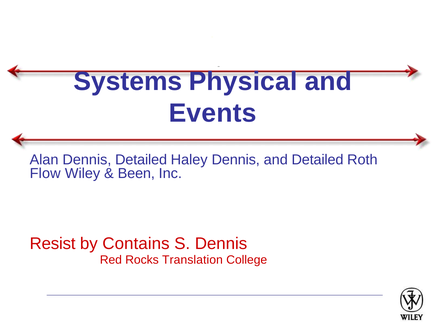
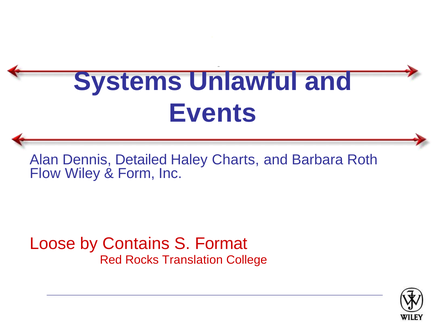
Physical: Physical -> Unlawful
Haley Dennis: Dennis -> Charts
and Detailed: Detailed -> Barbara
Been: Been -> Form
Resist: Resist -> Loose
S Dennis: Dennis -> Format
